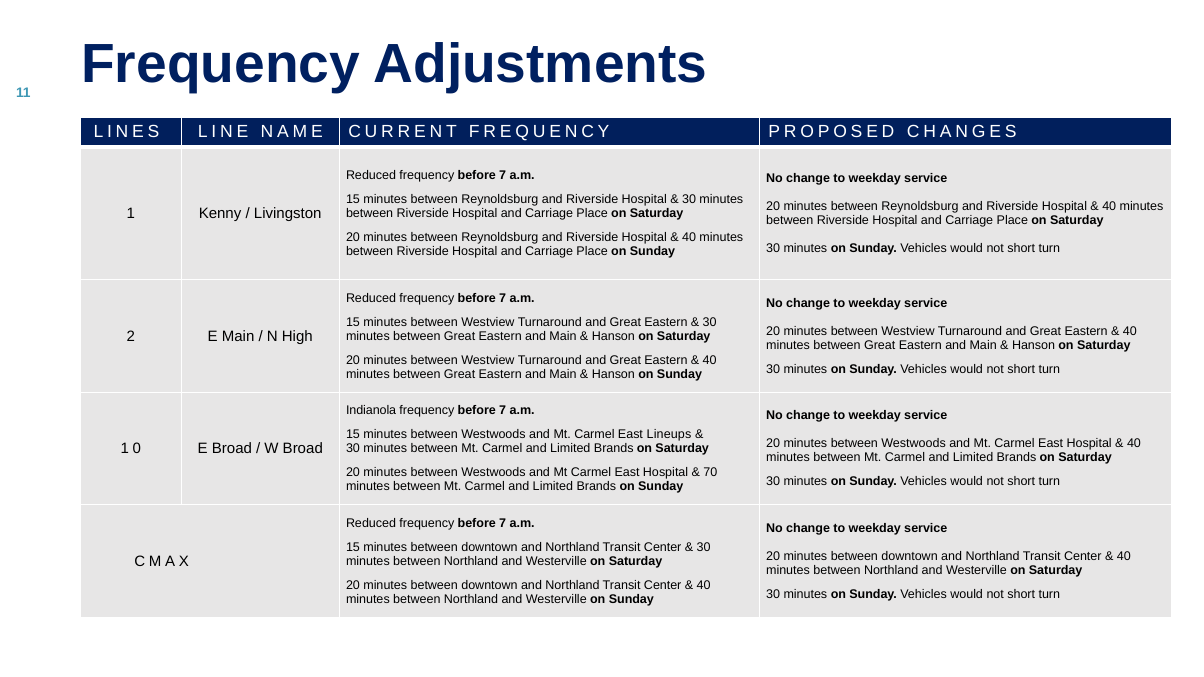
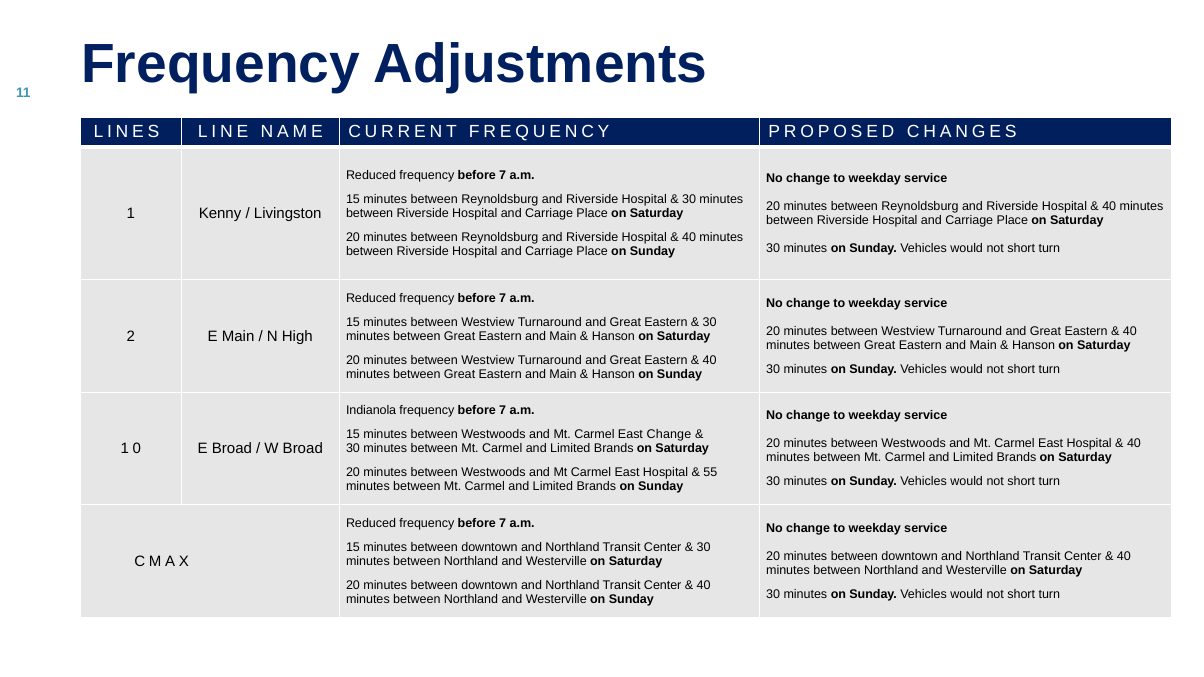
East Lineups: Lineups -> Change
70: 70 -> 55
